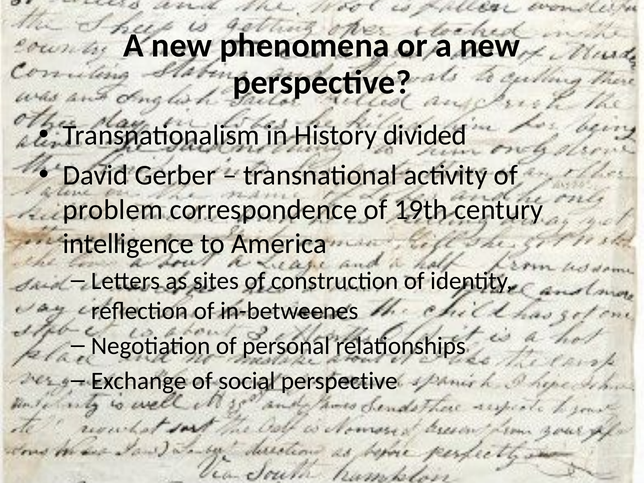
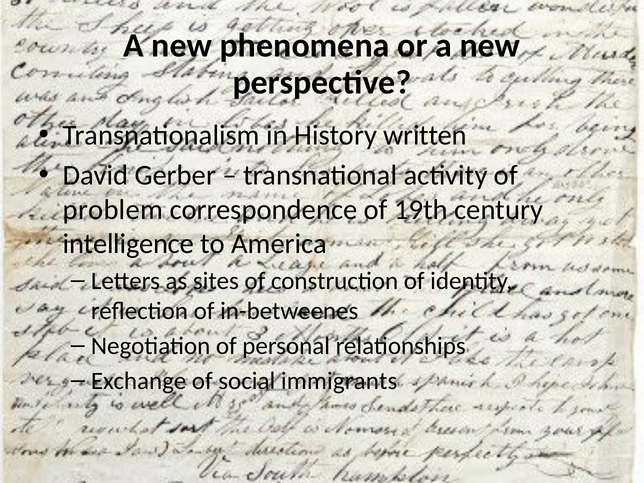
divided: divided -> written
social perspective: perspective -> immigrants
